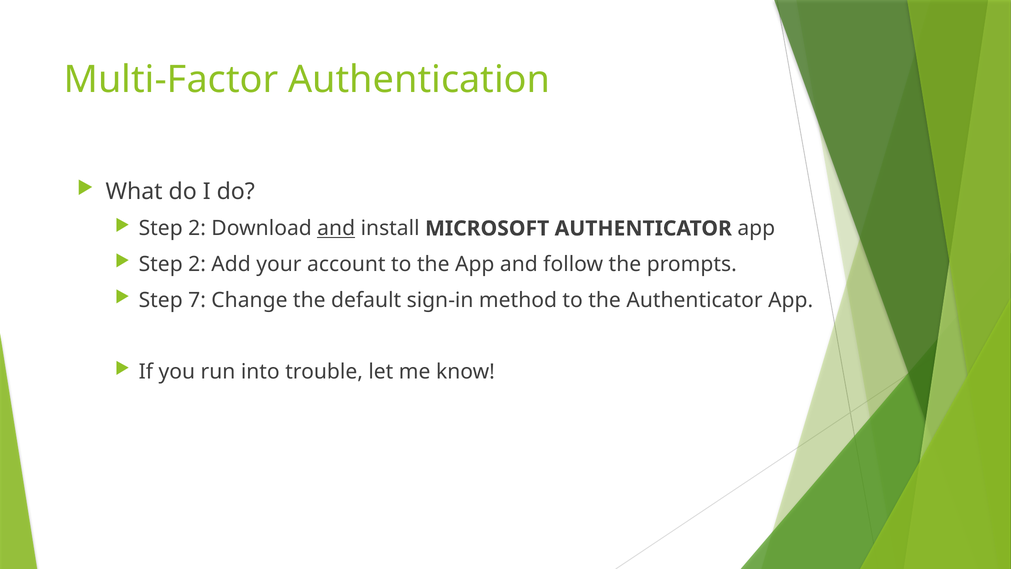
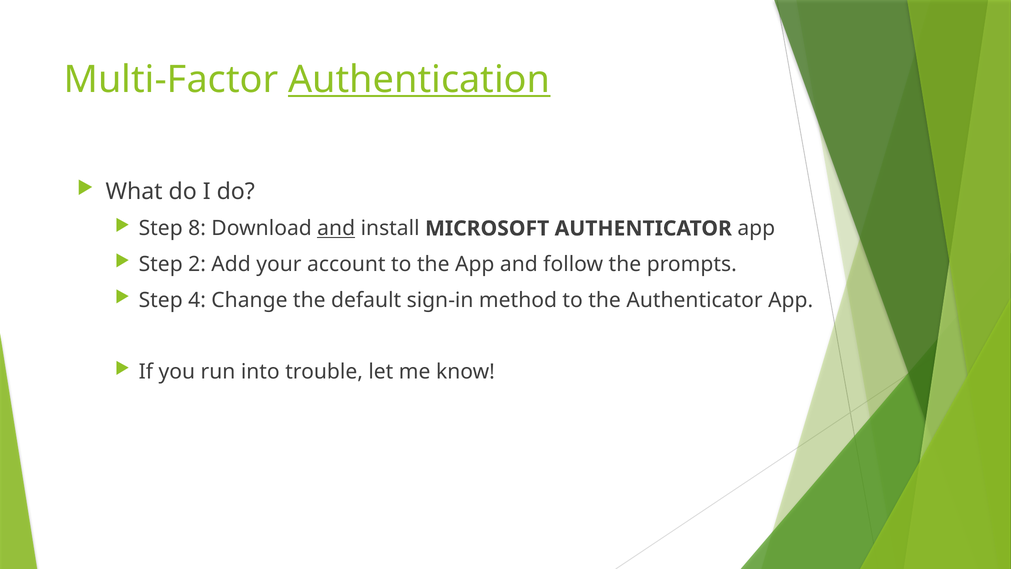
Authentication underline: none -> present
2 at (197, 228): 2 -> 8
7: 7 -> 4
